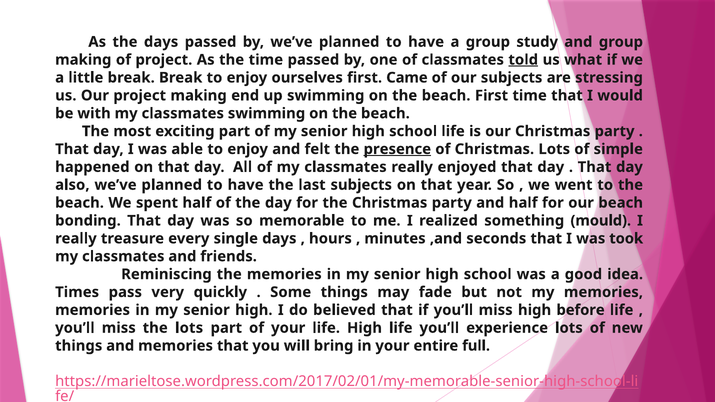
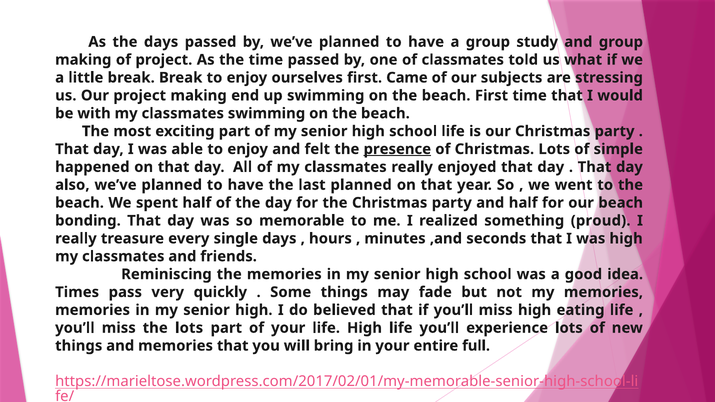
told underline: present -> none
last subjects: subjects -> planned
mould: mould -> proud
was took: took -> high
before: before -> eating
